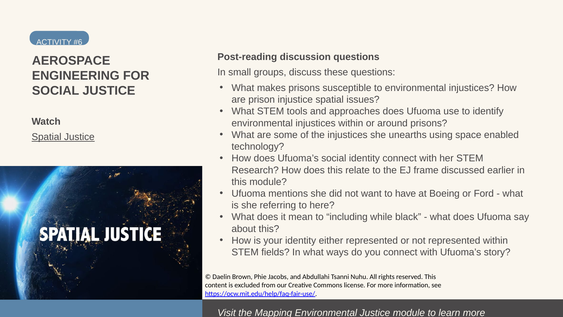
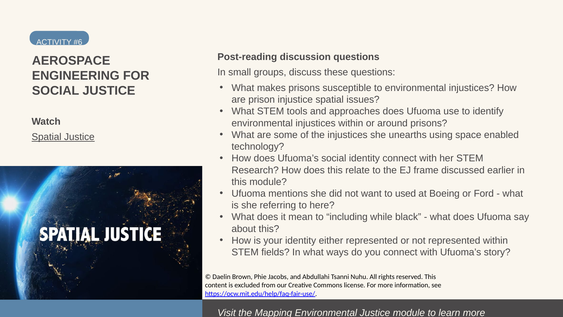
have: have -> used
